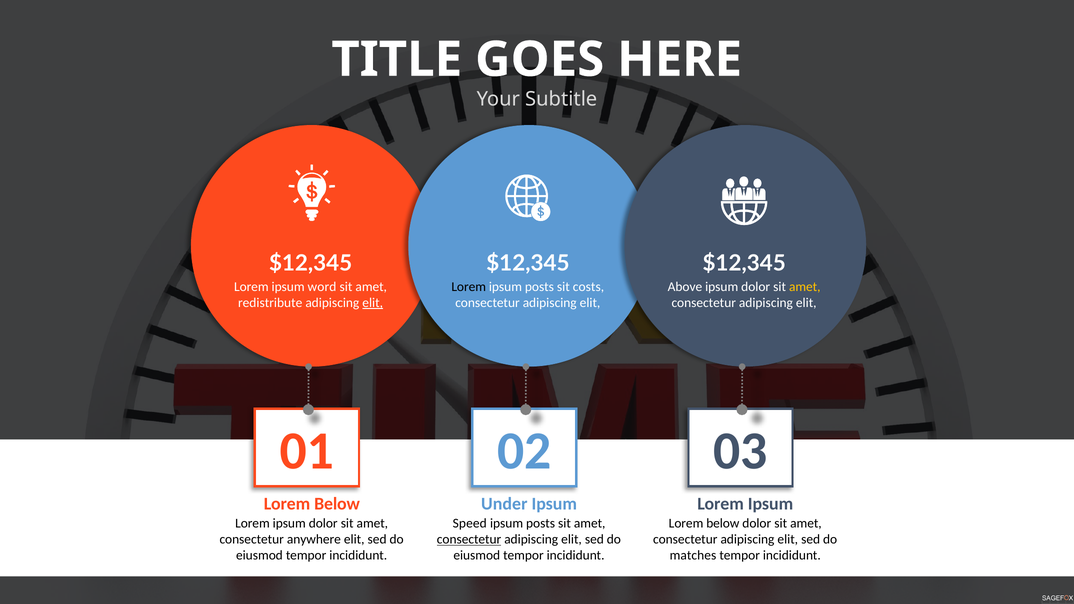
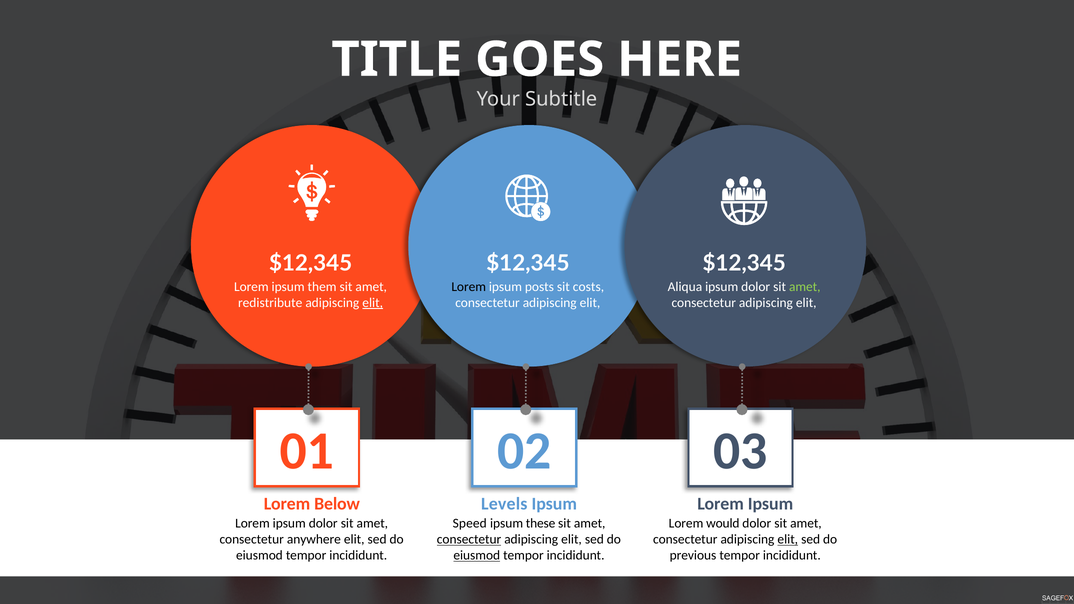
word: word -> them
Above: Above -> Aliqua
amet at (805, 287) colour: yellow -> light green
Under: Under -> Levels
posts at (541, 523): posts -> these
below at (723, 523): below -> would
elit at (788, 540) underline: none -> present
eiusmod at (477, 556) underline: none -> present
matches: matches -> previous
